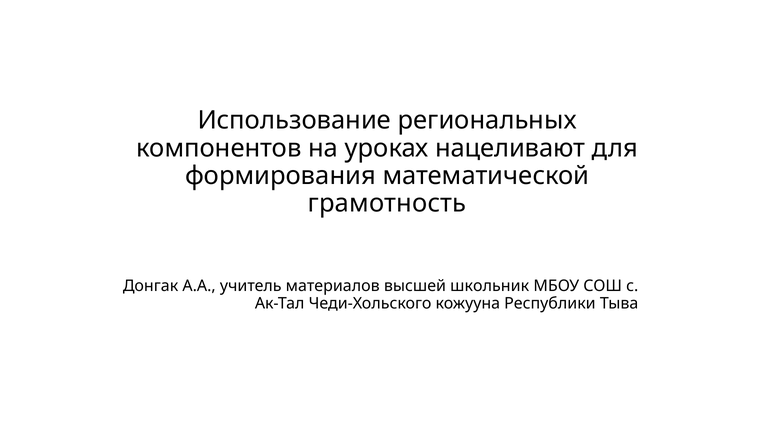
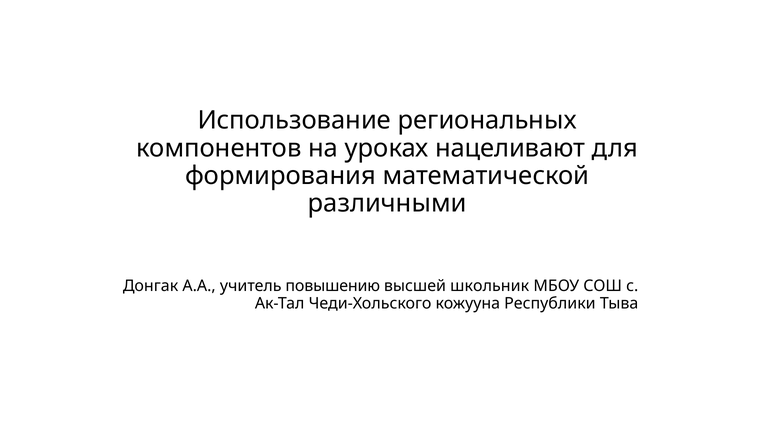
грамотность: грамотность -> различными
материалов: материалов -> повышению
